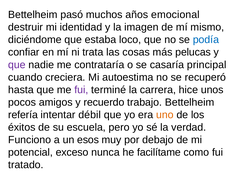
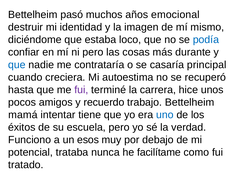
ni trata: trata -> pero
pelucas: pelucas -> durante
que at (17, 65) colour: purple -> blue
refería: refería -> mamá
débil: débil -> tiene
uno colour: orange -> blue
exceso: exceso -> trataba
